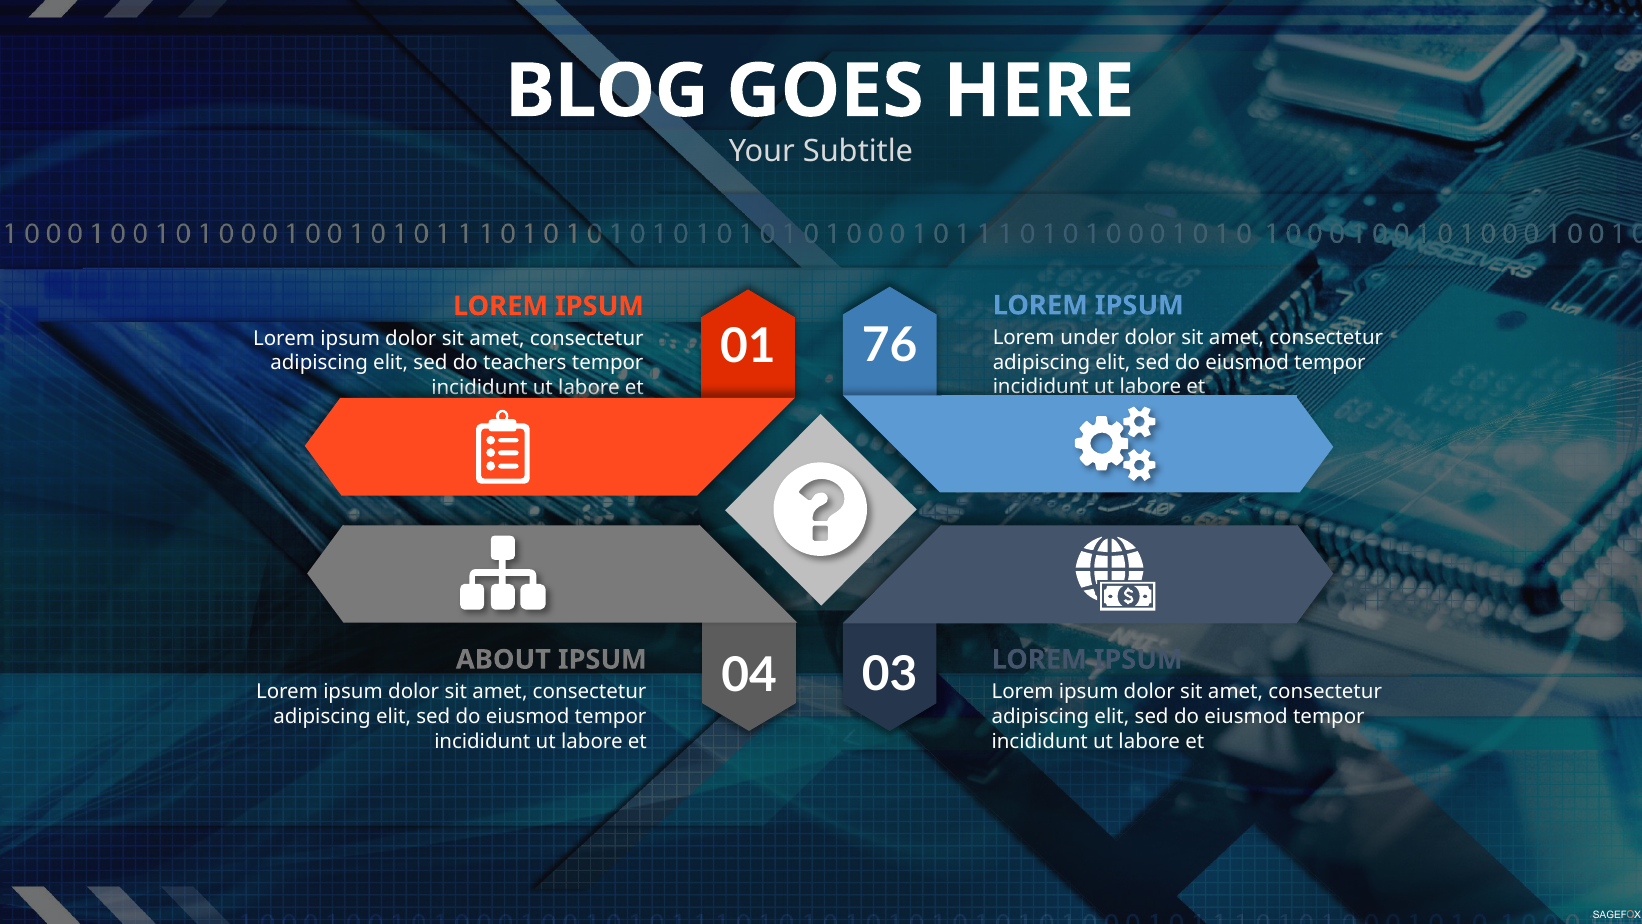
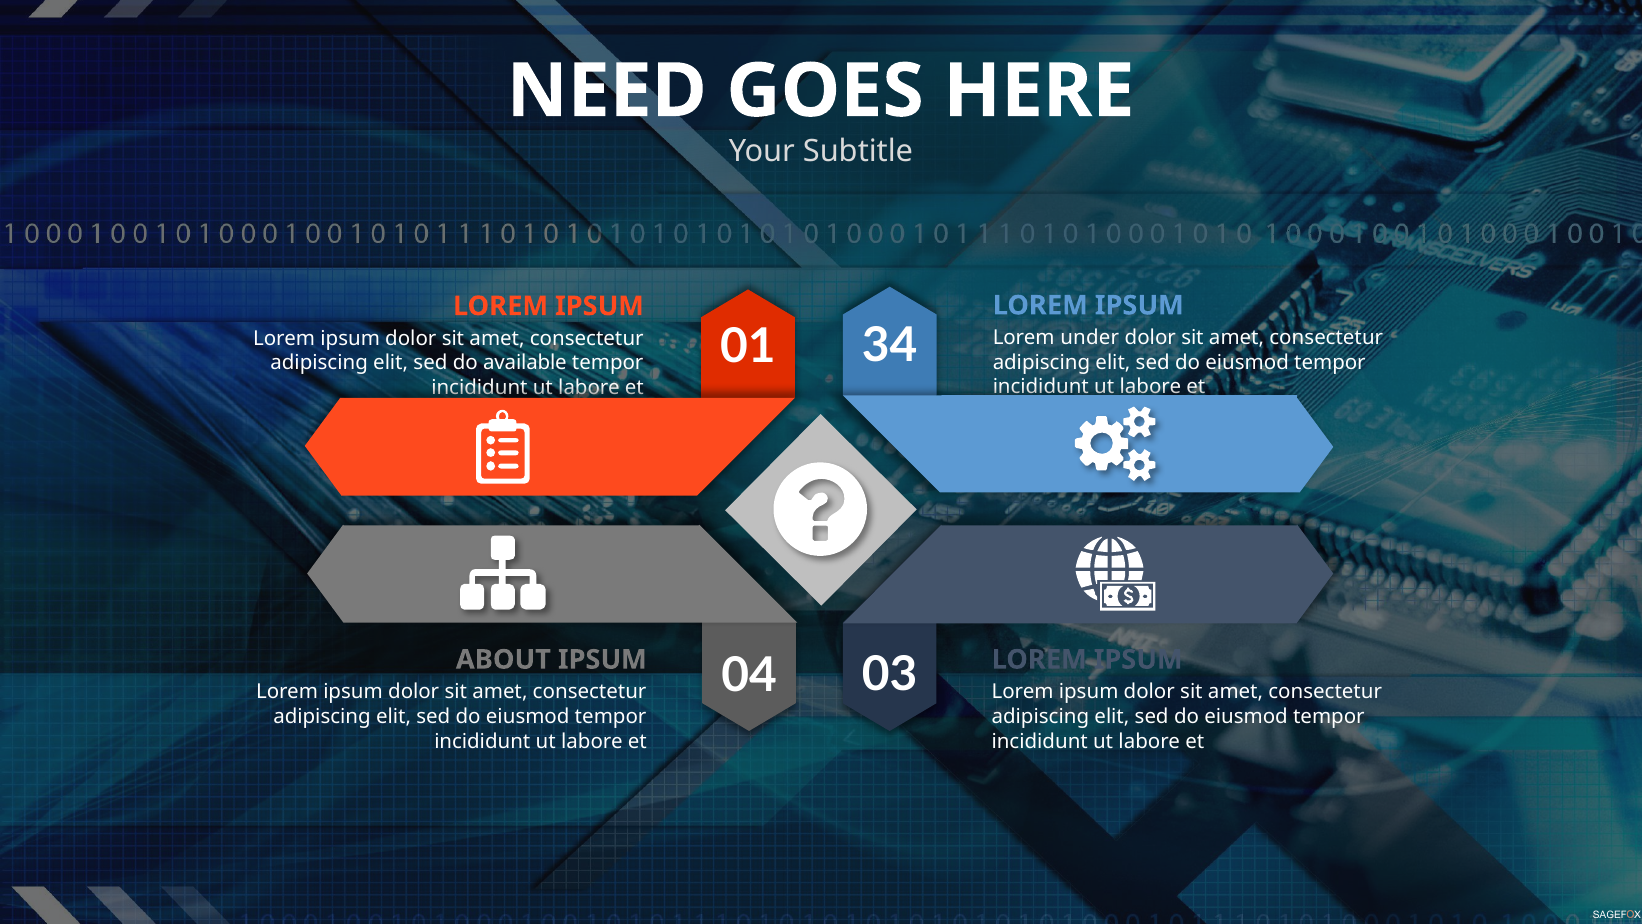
BLOG: BLOG -> NEED
76: 76 -> 34
teachers: teachers -> available
